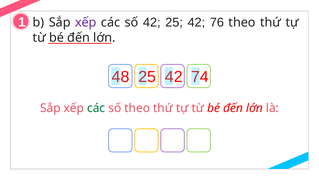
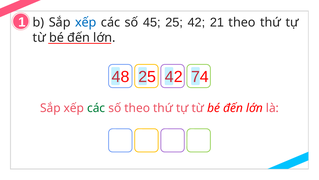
xếp at (86, 22) colour: purple -> blue
số 42: 42 -> 45
76: 76 -> 21
